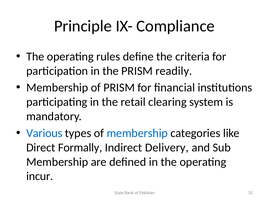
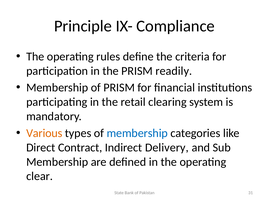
Various colour: blue -> orange
Formally: Formally -> Contract
incur: incur -> clear
